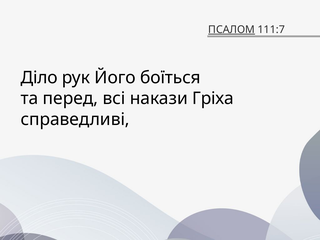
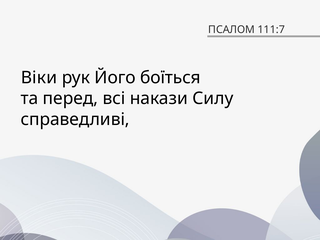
ПСАЛОМ underline: present -> none
Діло: Діло -> Віки
Гріха: Гріха -> Силу
